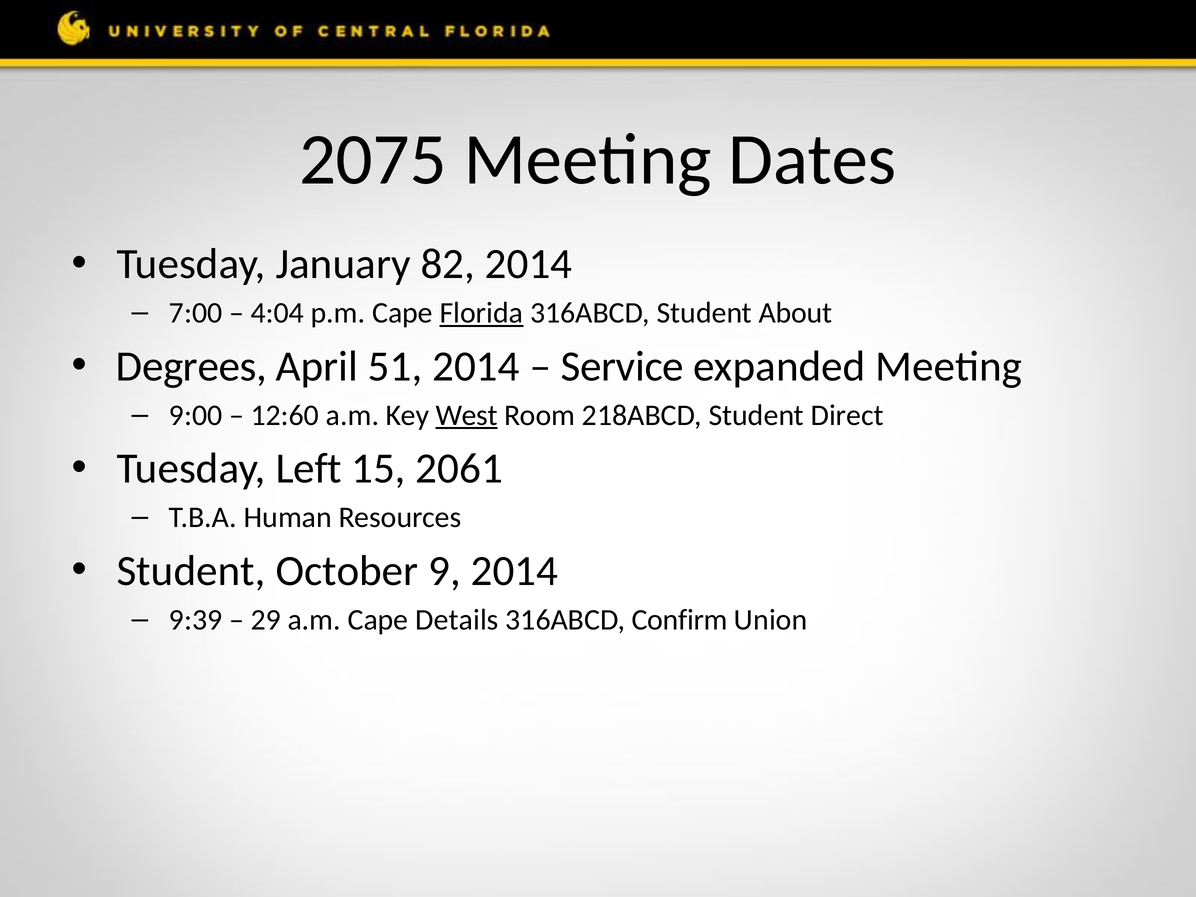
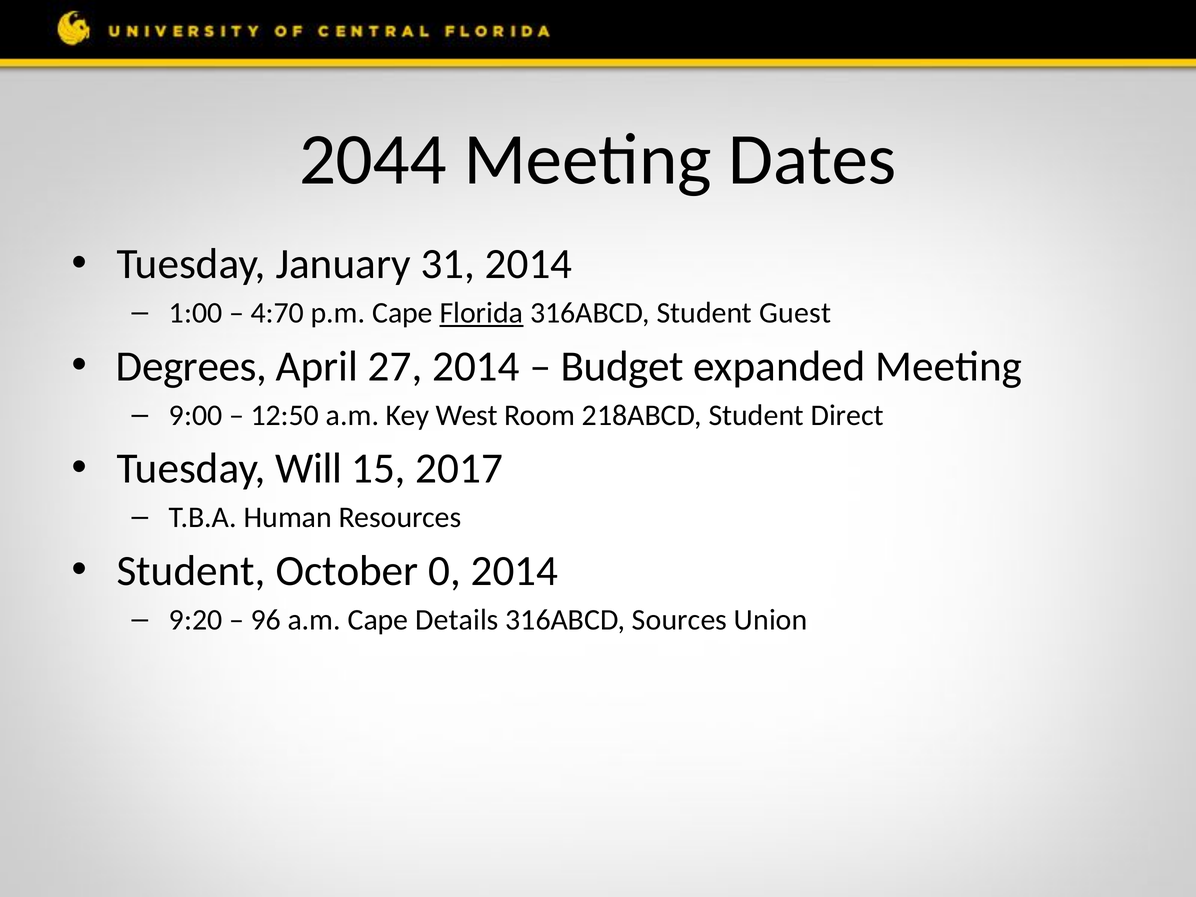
2075: 2075 -> 2044
82: 82 -> 31
7:00: 7:00 -> 1:00
4:04: 4:04 -> 4:70
About: About -> Guest
51: 51 -> 27
Service: Service -> Budget
12:60: 12:60 -> 12:50
West underline: present -> none
Left: Left -> Will
2061: 2061 -> 2017
9: 9 -> 0
9:39: 9:39 -> 9:20
29: 29 -> 96
Confirm: Confirm -> Sources
